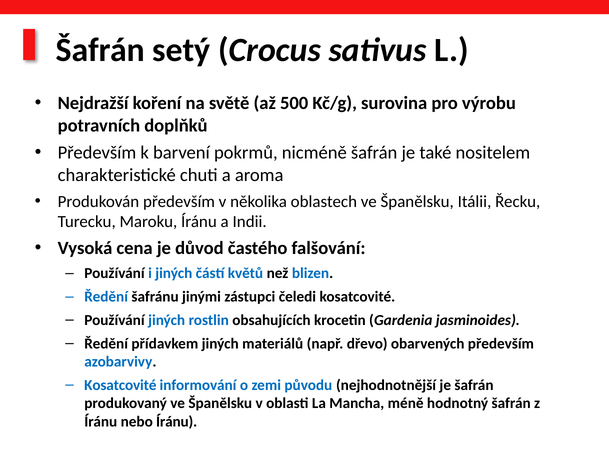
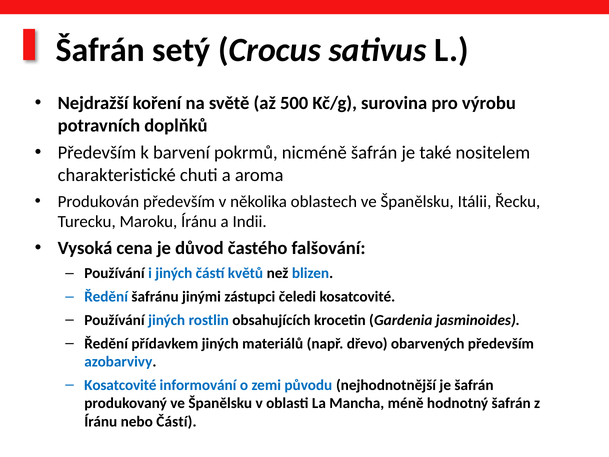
nebo Íránu: Íránu -> Částí
